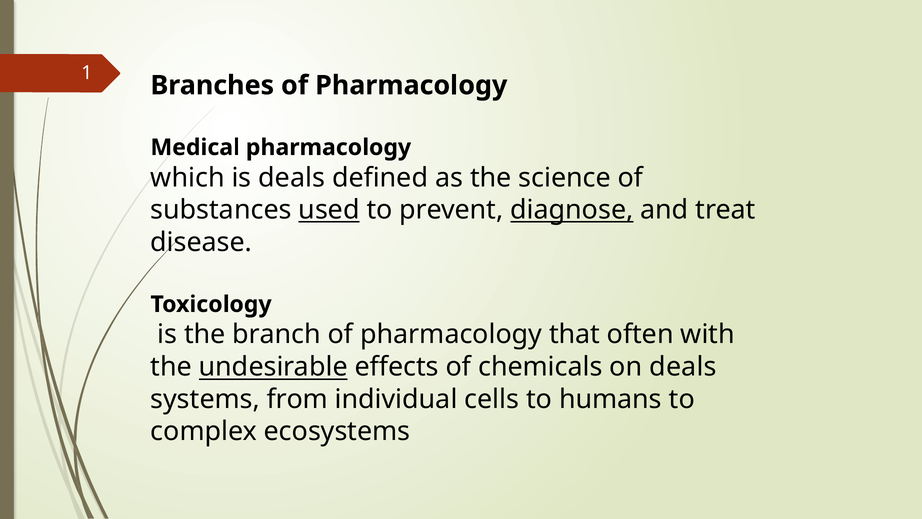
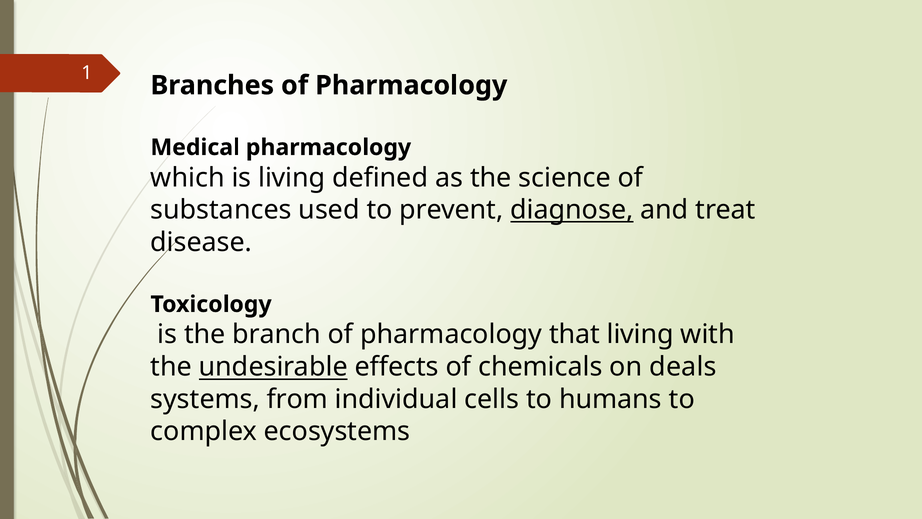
is deals: deals -> living
used underline: present -> none
that often: often -> living
